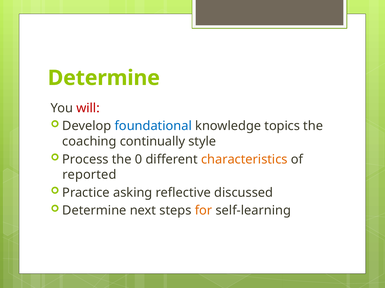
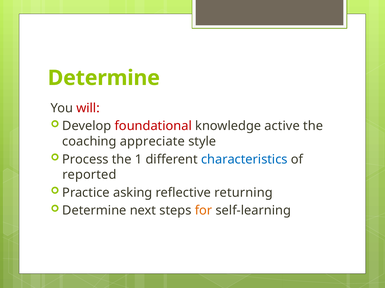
foundational colour: blue -> red
topics: topics -> active
continually: continually -> appreciate
0: 0 -> 1
characteristics colour: orange -> blue
discussed: discussed -> returning
